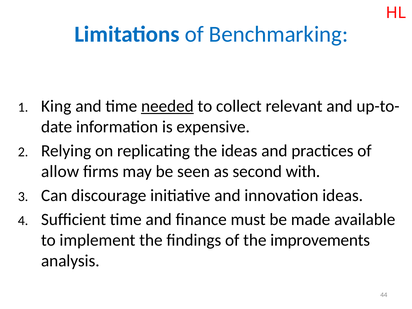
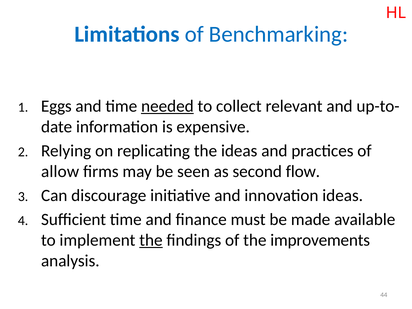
King: King -> Eggs
with: with -> flow
the at (151, 240) underline: none -> present
